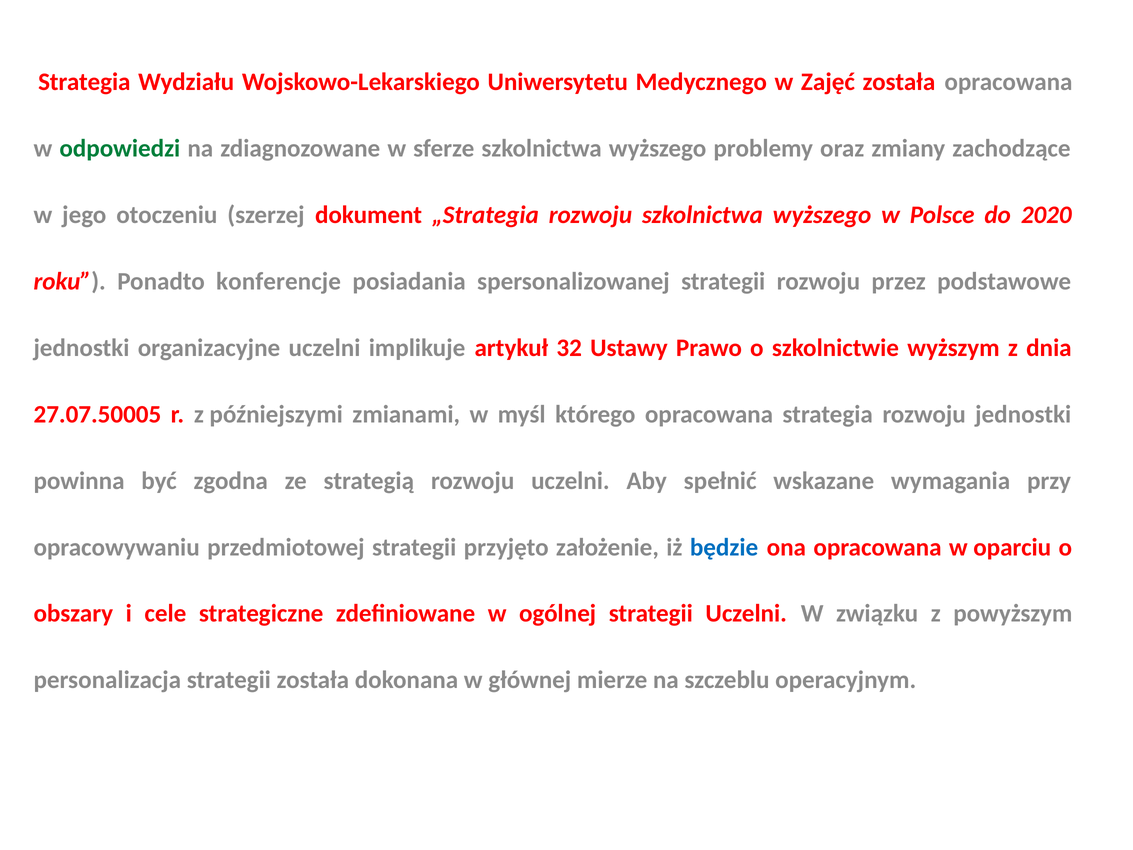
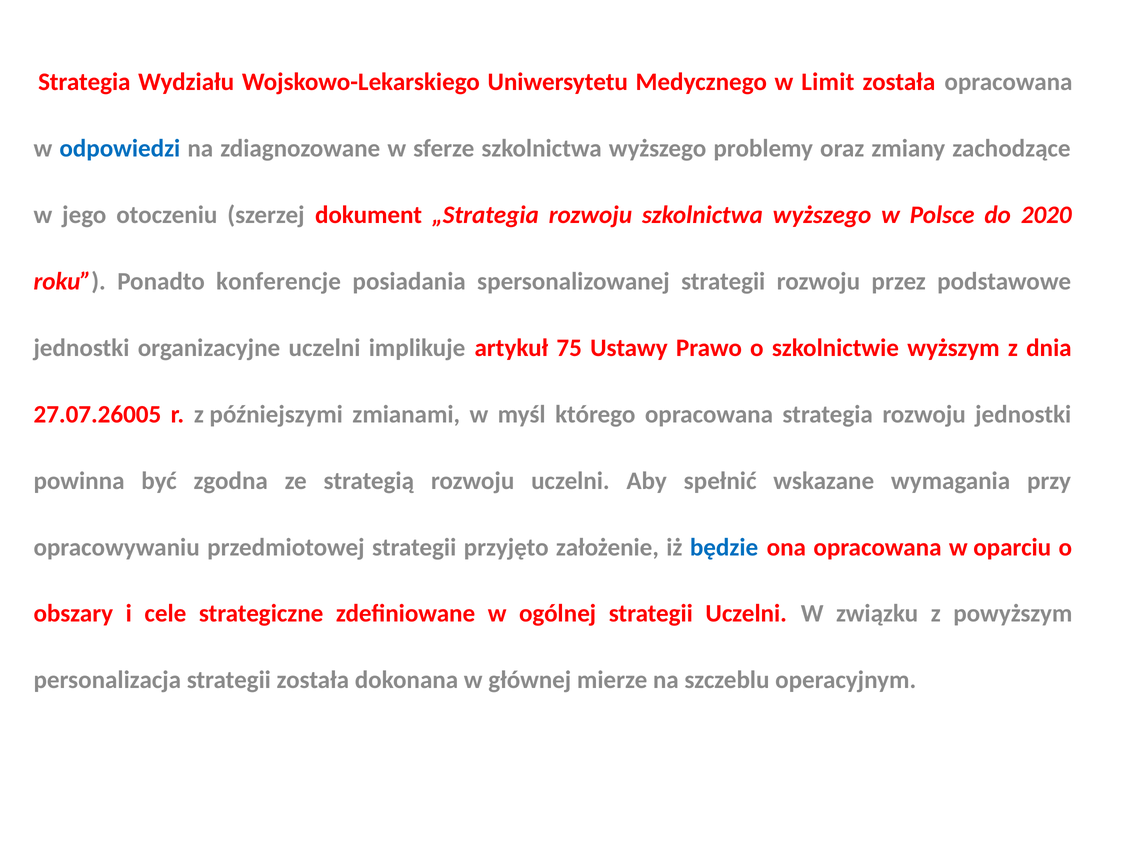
Zajęć: Zajęć -> Limit
odpowiedzi colour: green -> blue
32: 32 -> 75
27.07.50005: 27.07.50005 -> 27.07.26005
